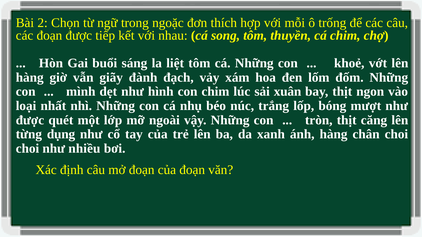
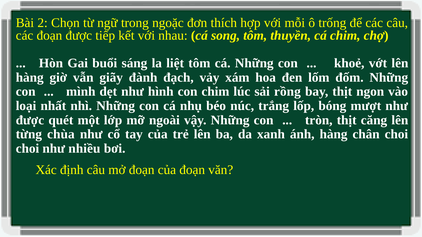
xuân: xuân -> rồng
dụng: dụng -> chùa
